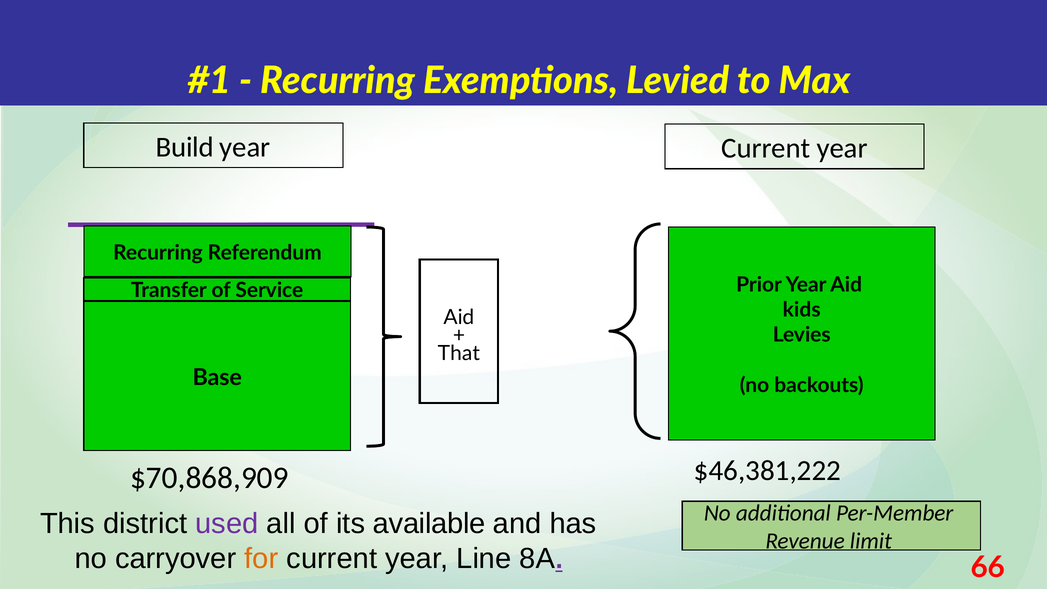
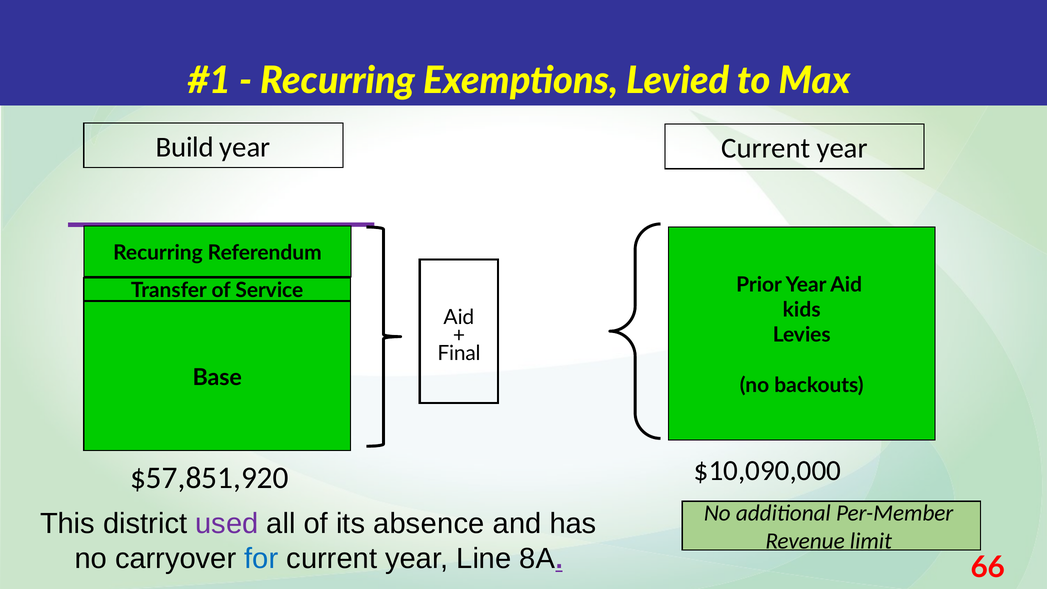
That: That -> Final
$46,381,222: $46,381,222 -> $10,090,000
$70,868,909: $70,868,909 -> $57,851,920
available: available -> absence
for colour: orange -> blue
